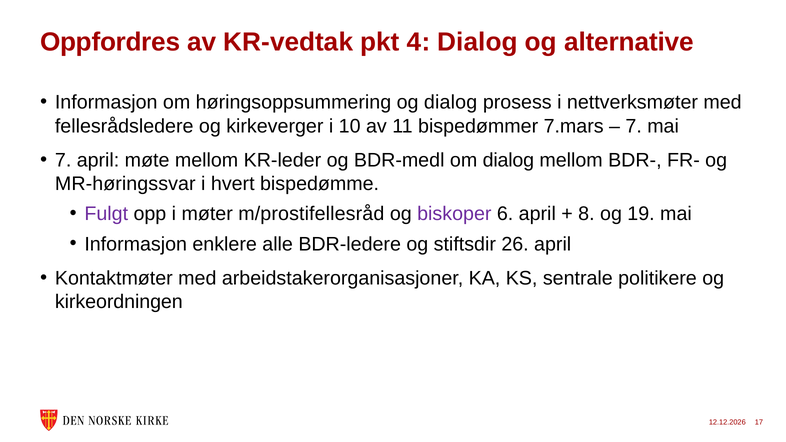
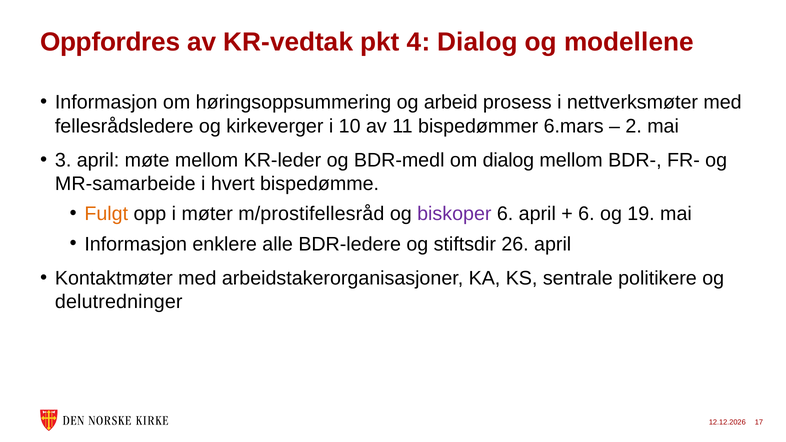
alternative: alternative -> modellene
og dialog: dialog -> arbeid
7.mars: 7.mars -> 6.mars
7 at (634, 126): 7 -> 2
7 at (63, 160): 7 -> 3
MR-høringssvar: MR-høringssvar -> MR-samarbeide
Fulgt colour: purple -> orange
8 at (586, 214): 8 -> 6
kirkeordningen: kirkeordningen -> delutredninger
